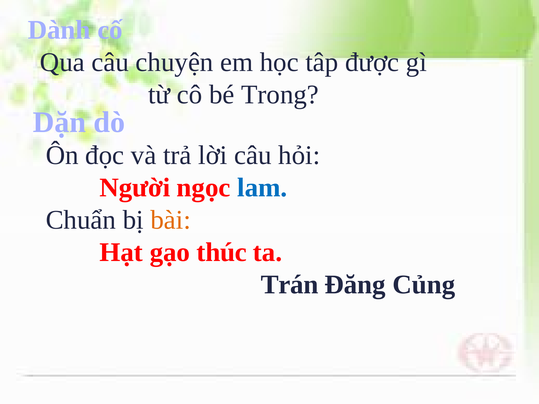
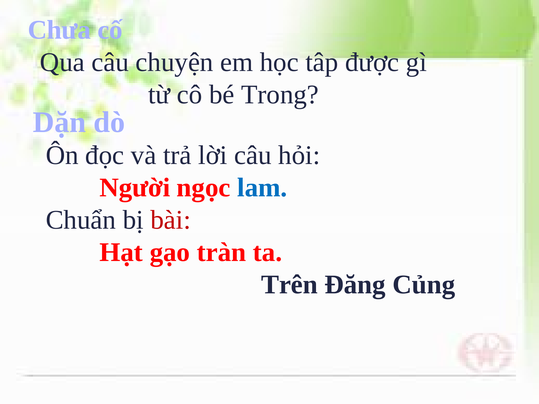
Dành: Dành -> Chưa
bài colour: orange -> red
thúc: thúc -> tràn
Trán: Trán -> Trên
